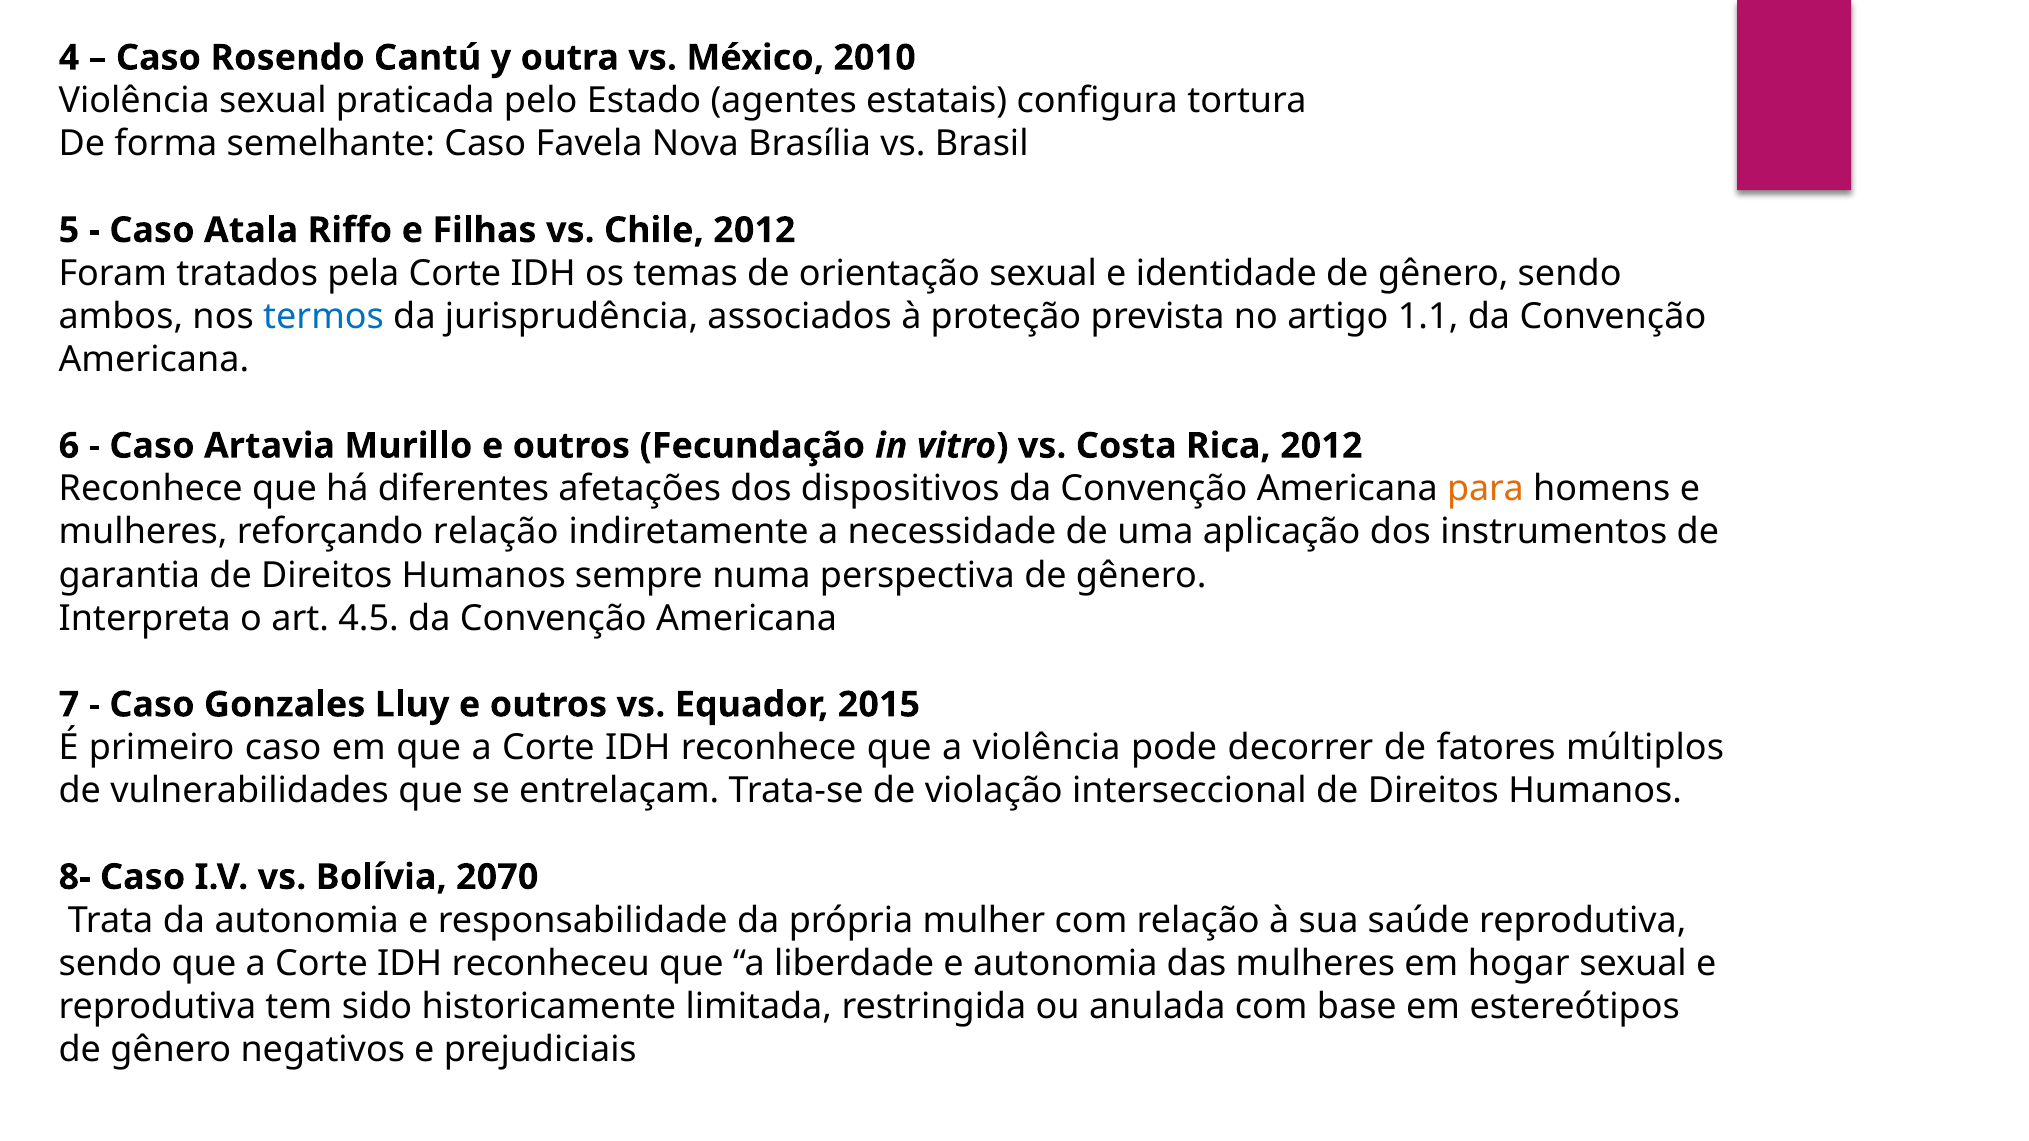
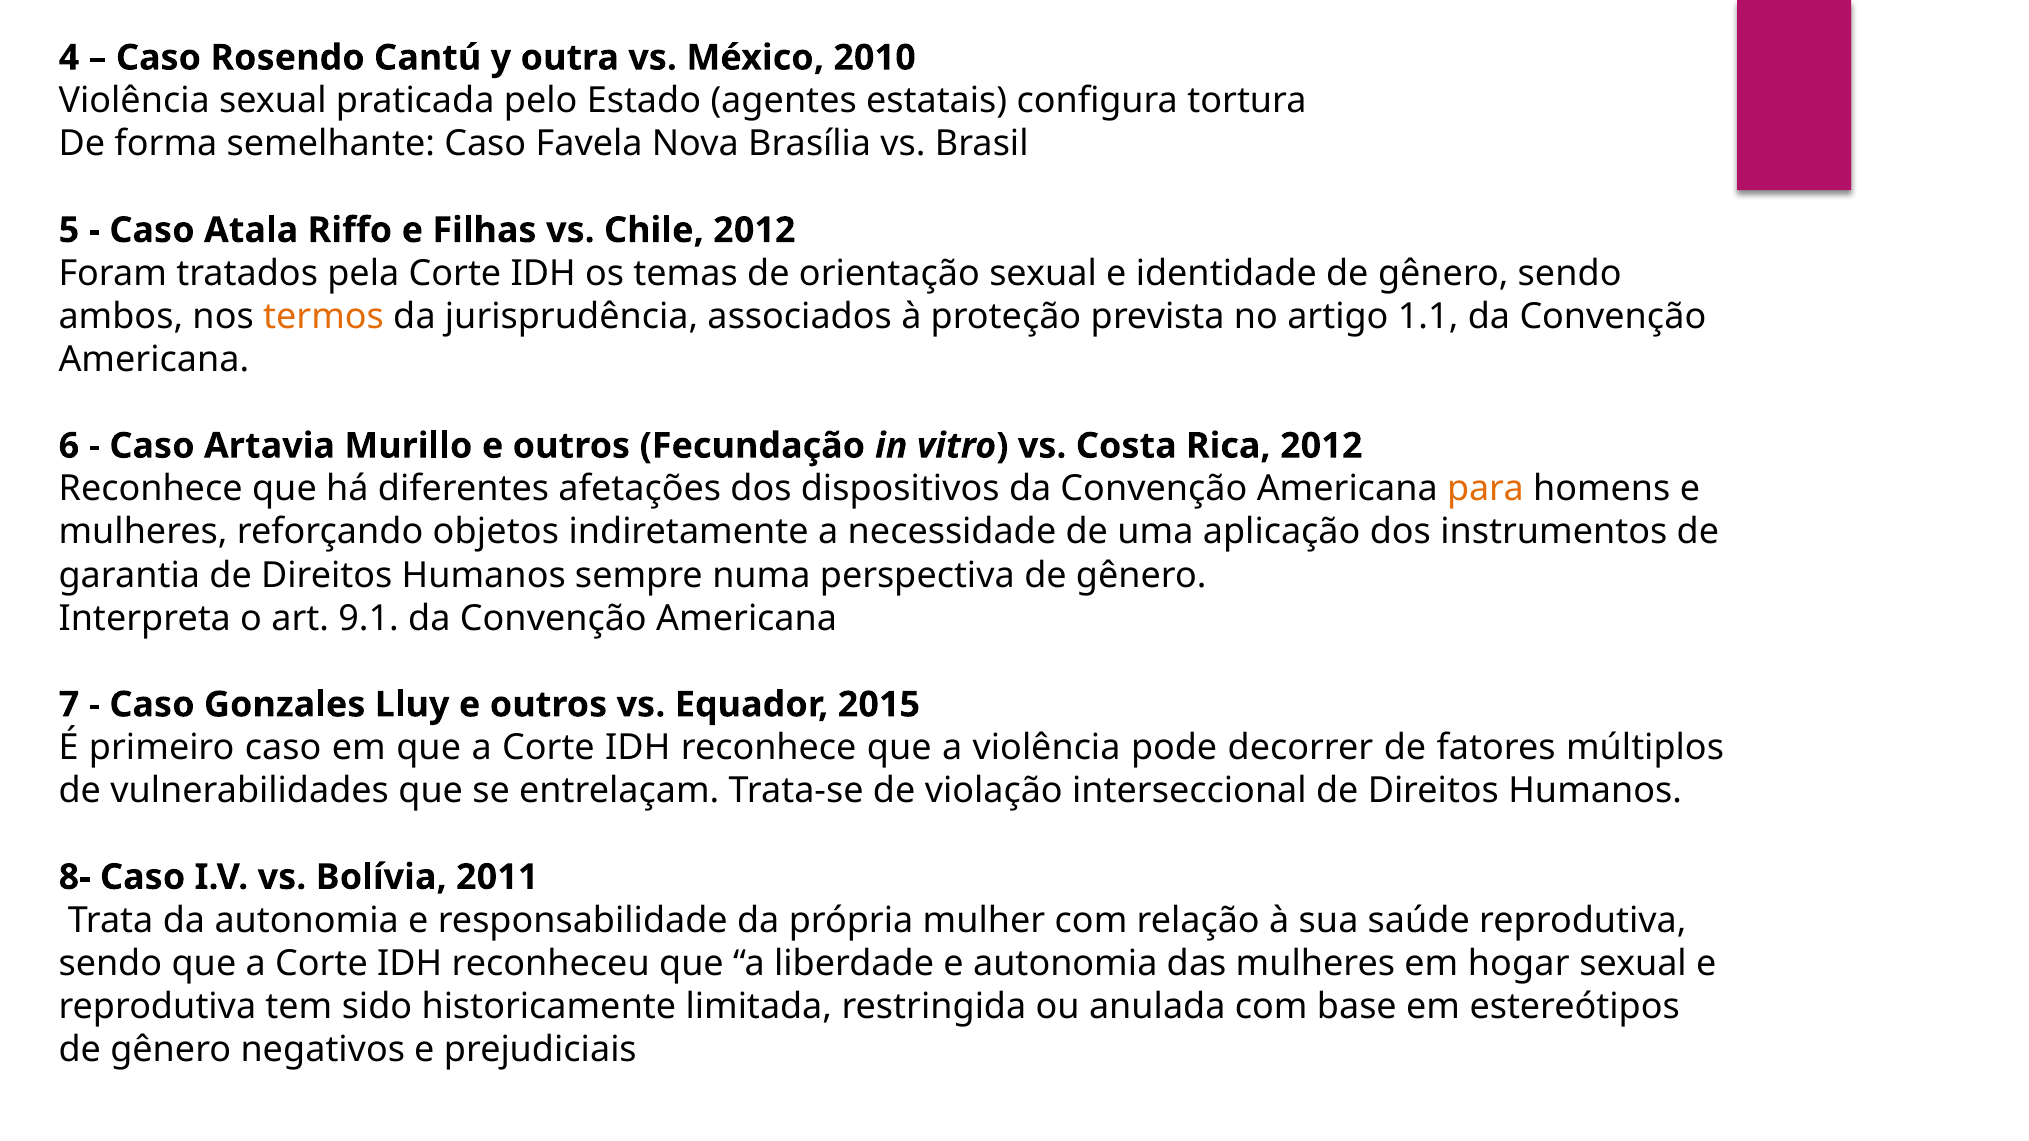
termos colour: blue -> orange
reforçando relação: relação -> objetos
4.5: 4.5 -> 9.1
2070: 2070 -> 2011
